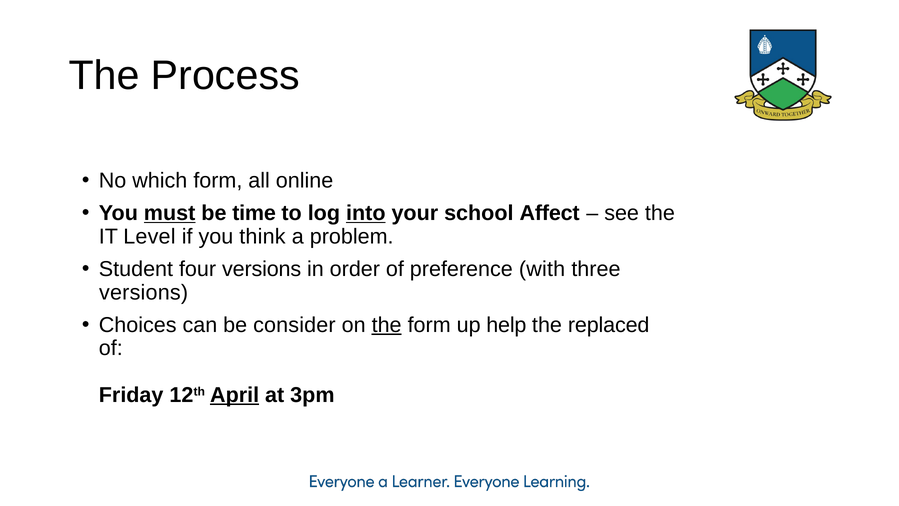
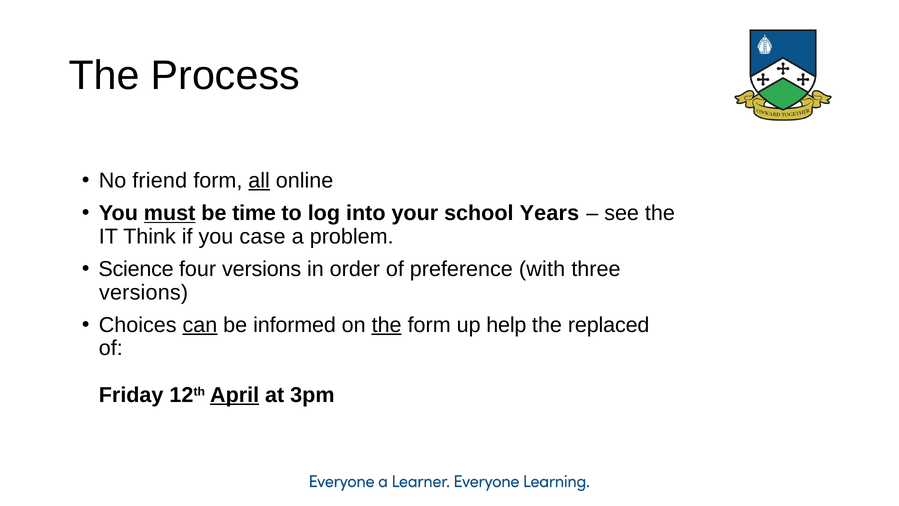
which: which -> friend
all underline: none -> present
into underline: present -> none
Affect: Affect -> Years
Level: Level -> Think
think: think -> case
Student: Student -> Science
can underline: none -> present
consider: consider -> informed
